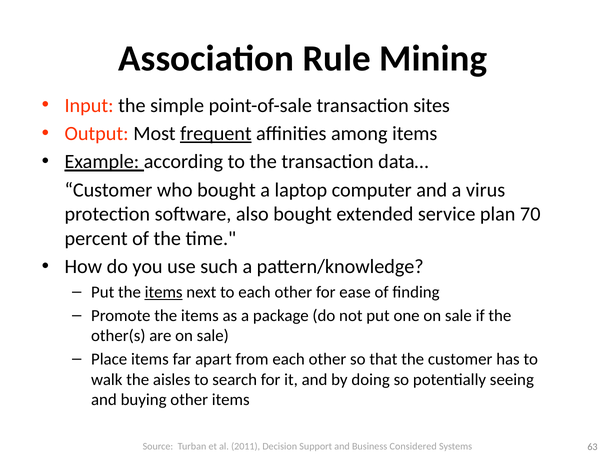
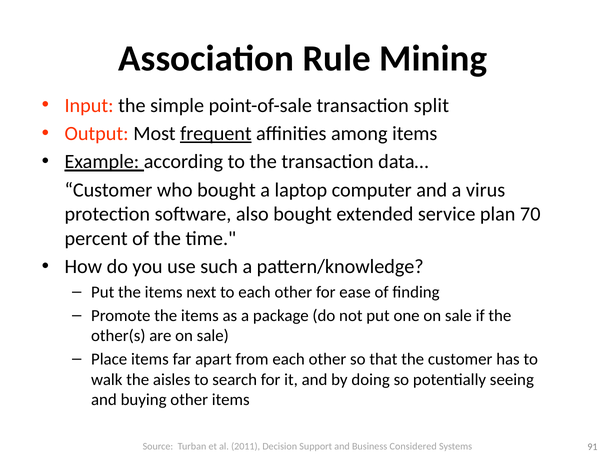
sites: sites -> split
items at (164, 292) underline: present -> none
63: 63 -> 91
